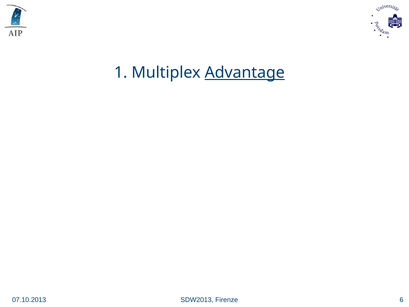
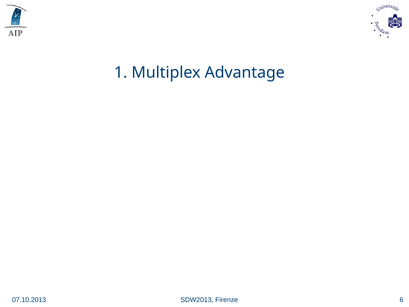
Advantage underline: present -> none
